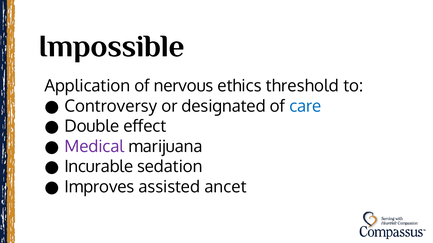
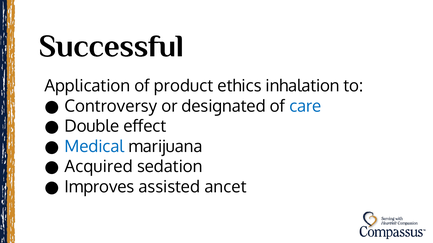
Impossible: Impossible -> Successful
nervous: nervous -> product
threshold: threshold -> inhalation
Medical colour: purple -> blue
Incurable: Incurable -> Acquired
